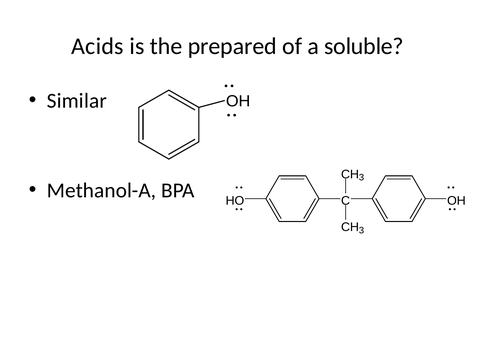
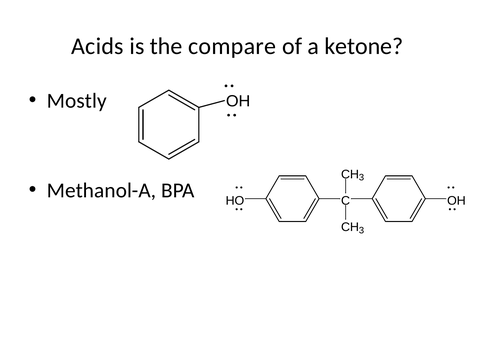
prepared: prepared -> compare
soluble: soluble -> ketone
Similar: Similar -> Mostly
